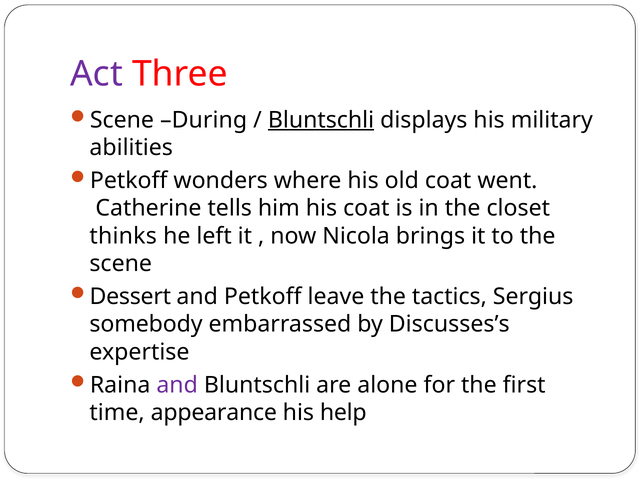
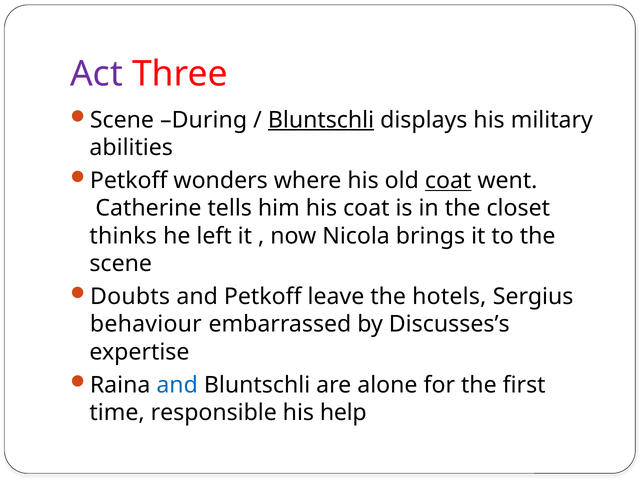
coat at (448, 181) underline: none -> present
Dessert: Dessert -> Doubts
tactics: tactics -> hotels
somebody: somebody -> behaviour
and at (177, 385) colour: purple -> blue
appearance: appearance -> responsible
